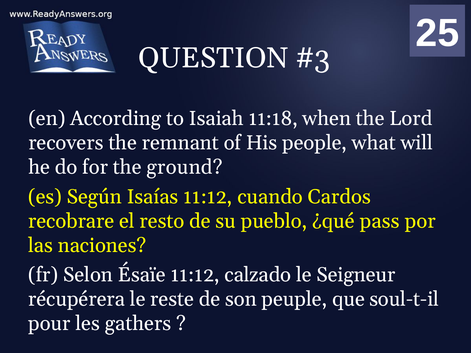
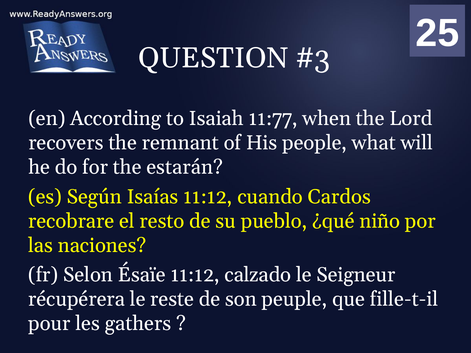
11:18: 11:18 -> 11:77
ground: ground -> estarán
pass: pass -> niño
soul-t-il: soul-t-il -> fille-t-il
